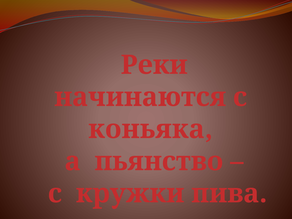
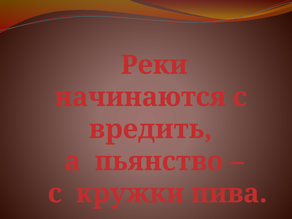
коньяка: коньяка -> вредить
